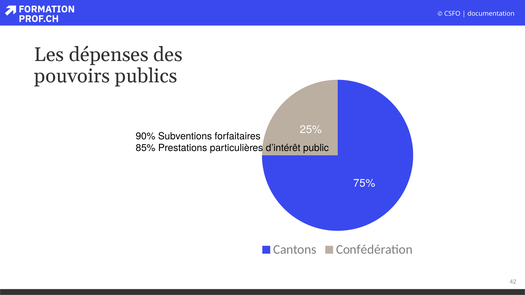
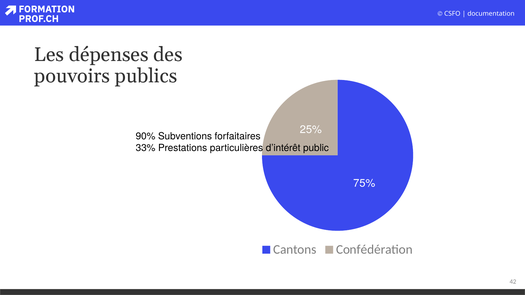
85%: 85% -> 33%
